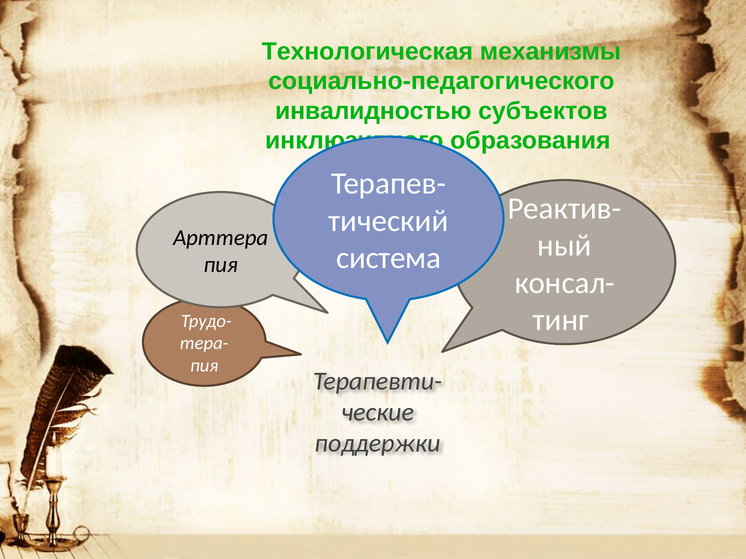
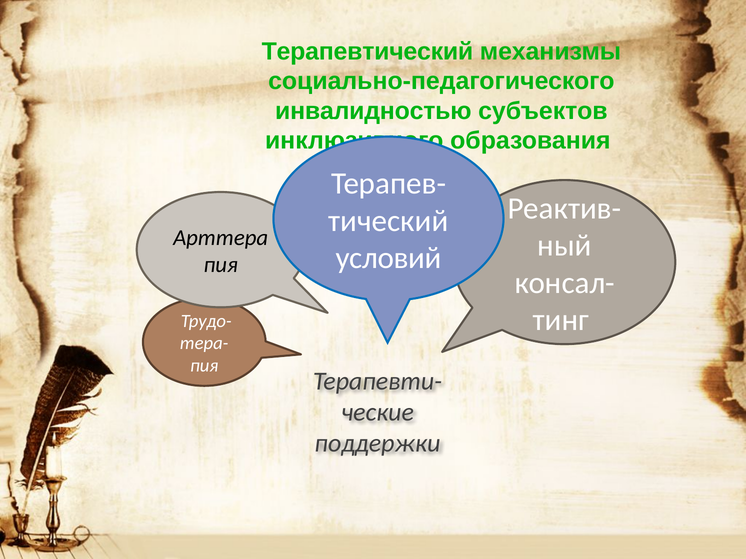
Технологическая: Технологическая -> Терапевтический
система: система -> условий
